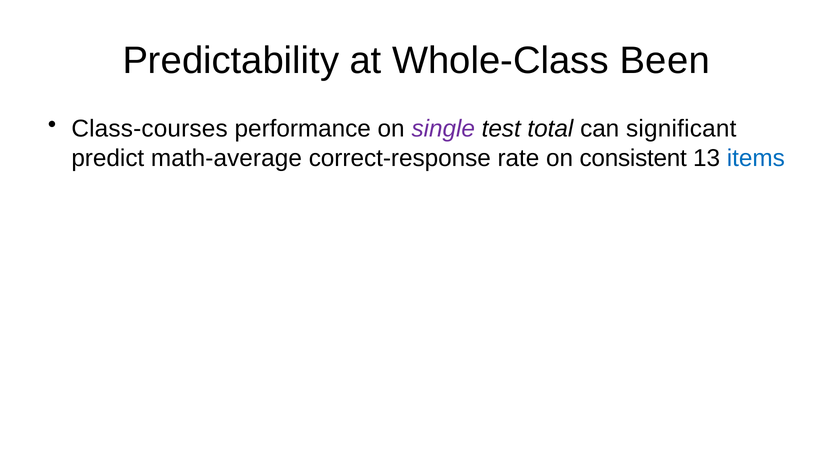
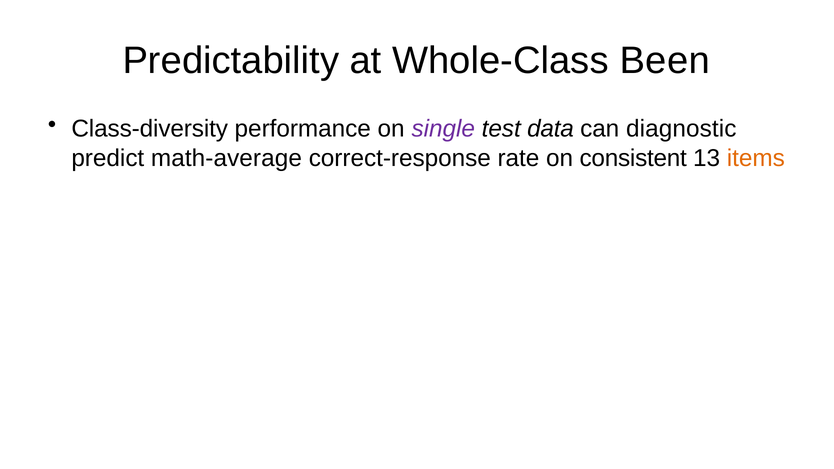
Class-courses: Class-courses -> Class-diversity
total: total -> data
significant: significant -> diagnostic
items colour: blue -> orange
